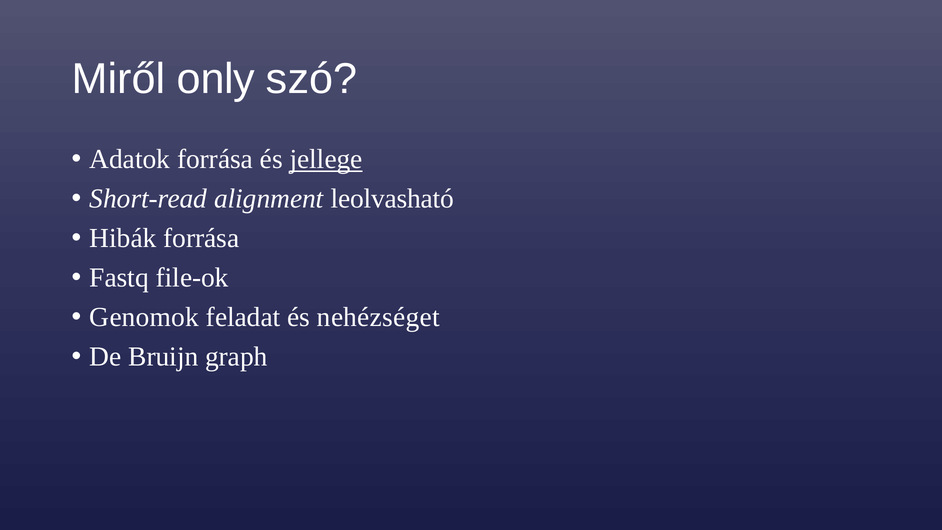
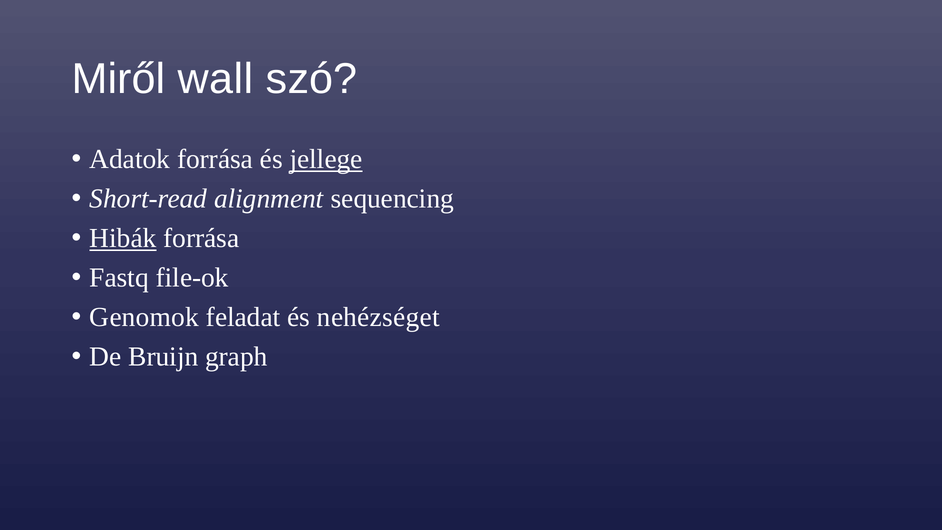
only: only -> wall
leolvasható: leolvasható -> sequencing
Hibák underline: none -> present
